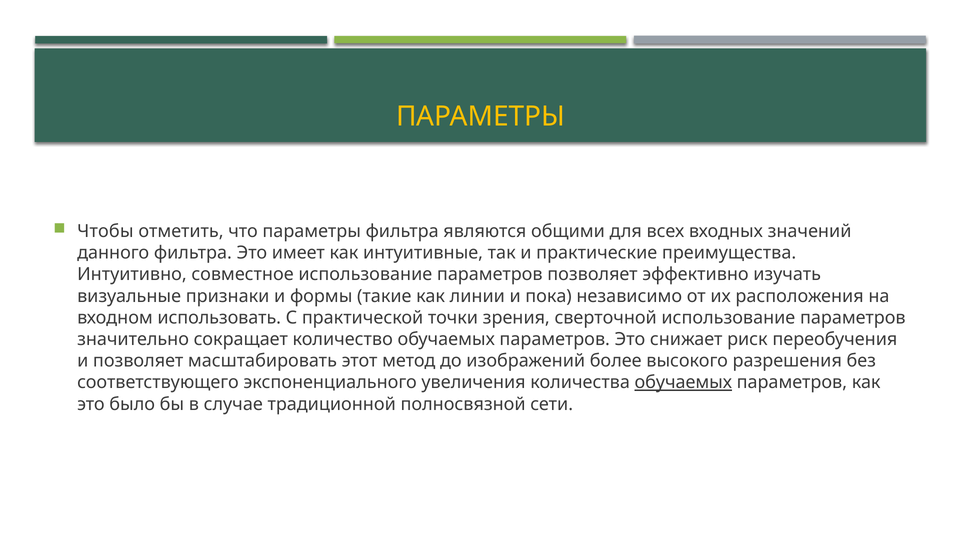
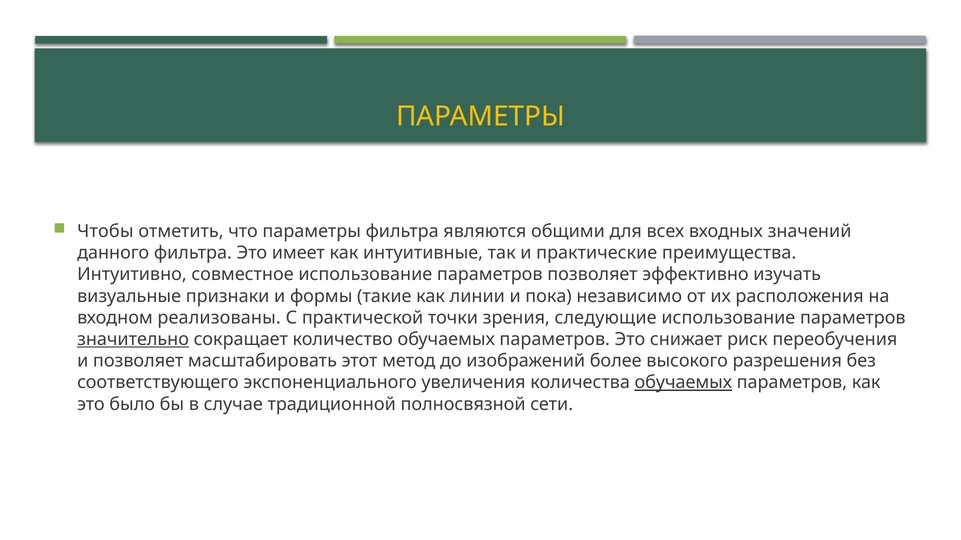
использовать: использовать -> реализованы
сверточной: сверточной -> следующие
значительно underline: none -> present
